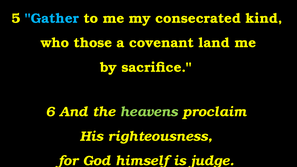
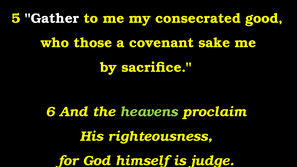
Gather colour: light blue -> white
kind: kind -> good
land: land -> sake
